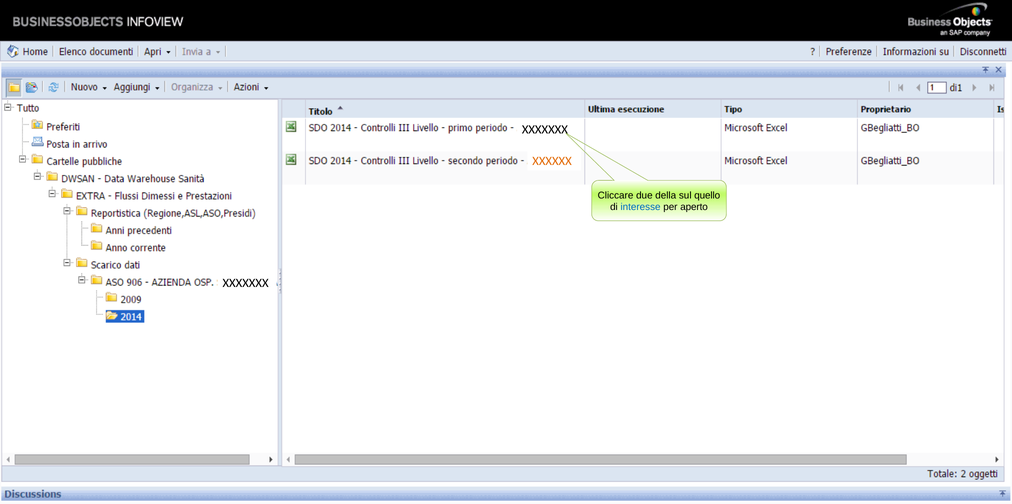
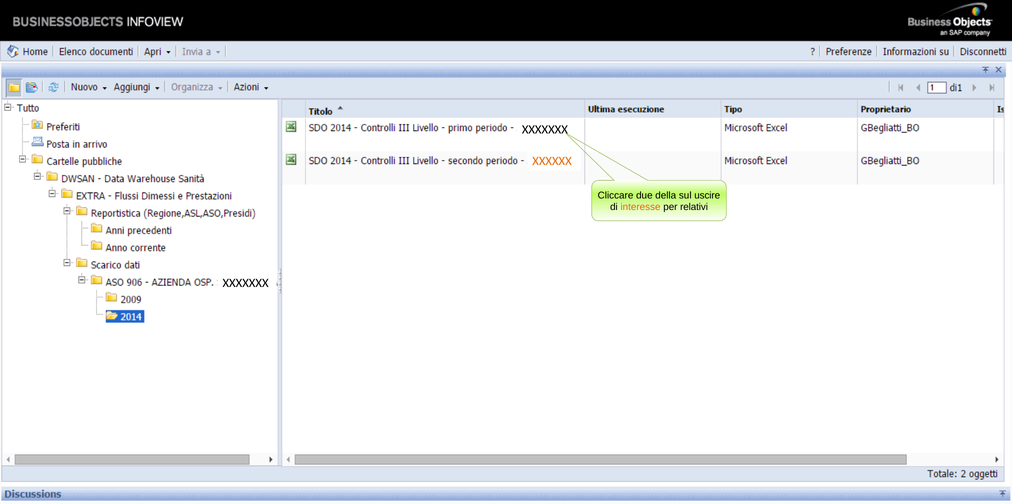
quello: quello -> uscire
interesse colour: blue -> orange
aperto: aperto -> relativi
